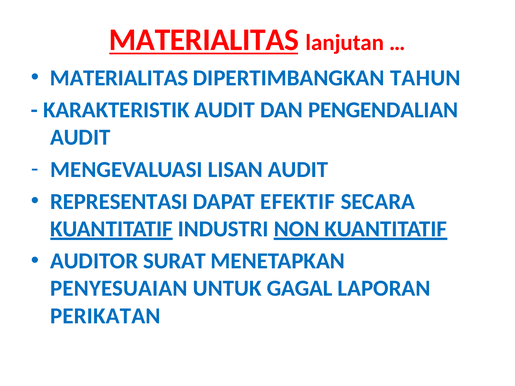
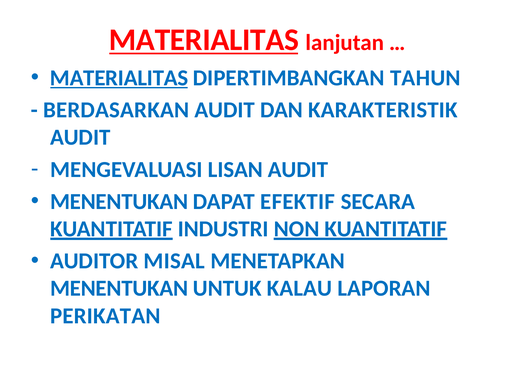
MATERIALITAS at (119, 78) underline: none -> present
KARAKTERISTIK: KARAKTERISTIK -> BERDASARKAN
PENGENDALIAN: PENGENDALIAN -> KARAKTERISTIK
REPRESENTASI at (119, 202): REPRESENTASI -> MENENTUKAN
SURAT: SURAT -> MISAL
PENYESUAIAN at (119, 289): PENYESUAIAN -> MENENTUKAN
GAGAL: GAGAL -> KALAU
